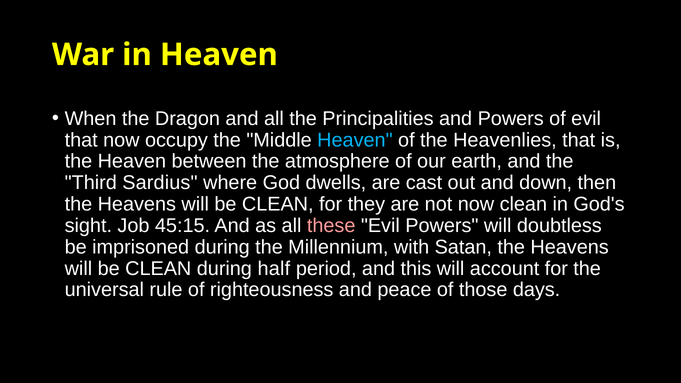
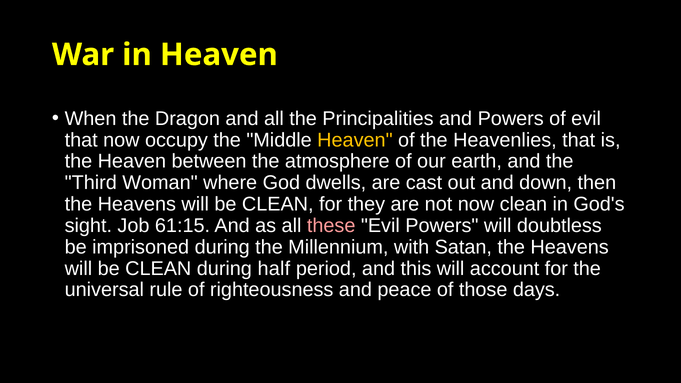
Heaven at (355, 140) colour: light blue -> yellow
Sardius: Sardius -> Woman
45:15: 45:15 -> 61:15
